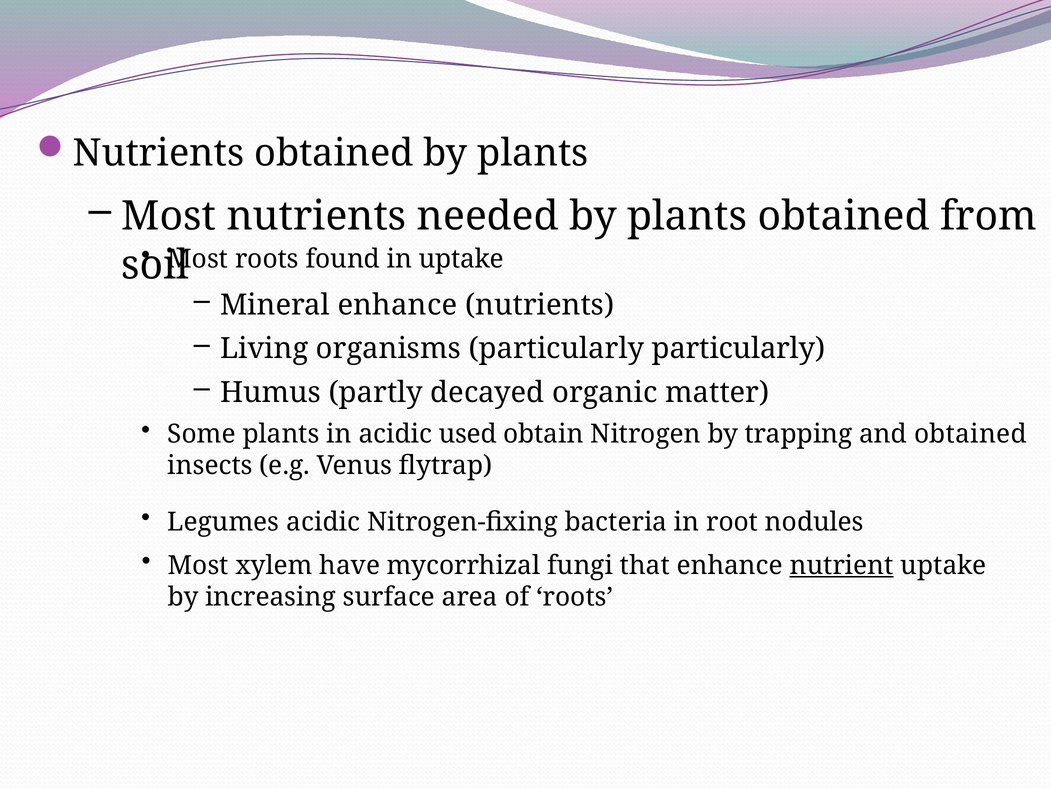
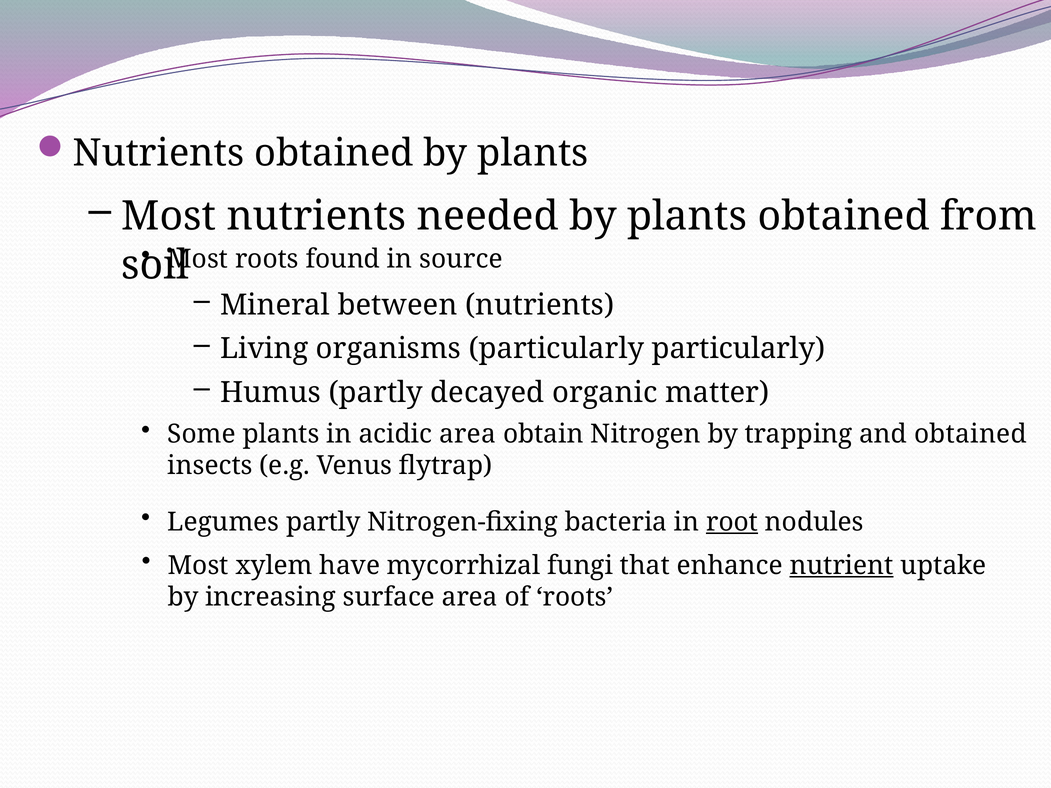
in uptake: uptake -> source
Mineral enhance: enhance -> between
acidic used: used -> area
Legumes acidic: acidic -> partly
root underline: none -> present
